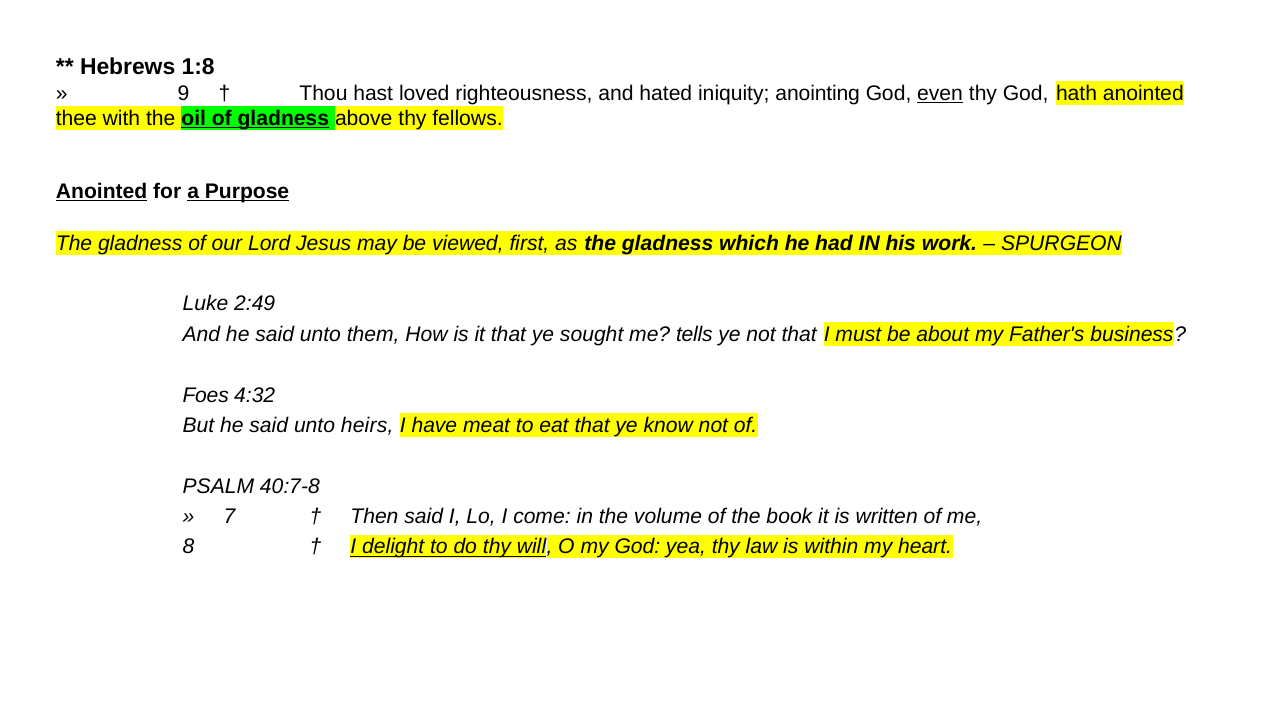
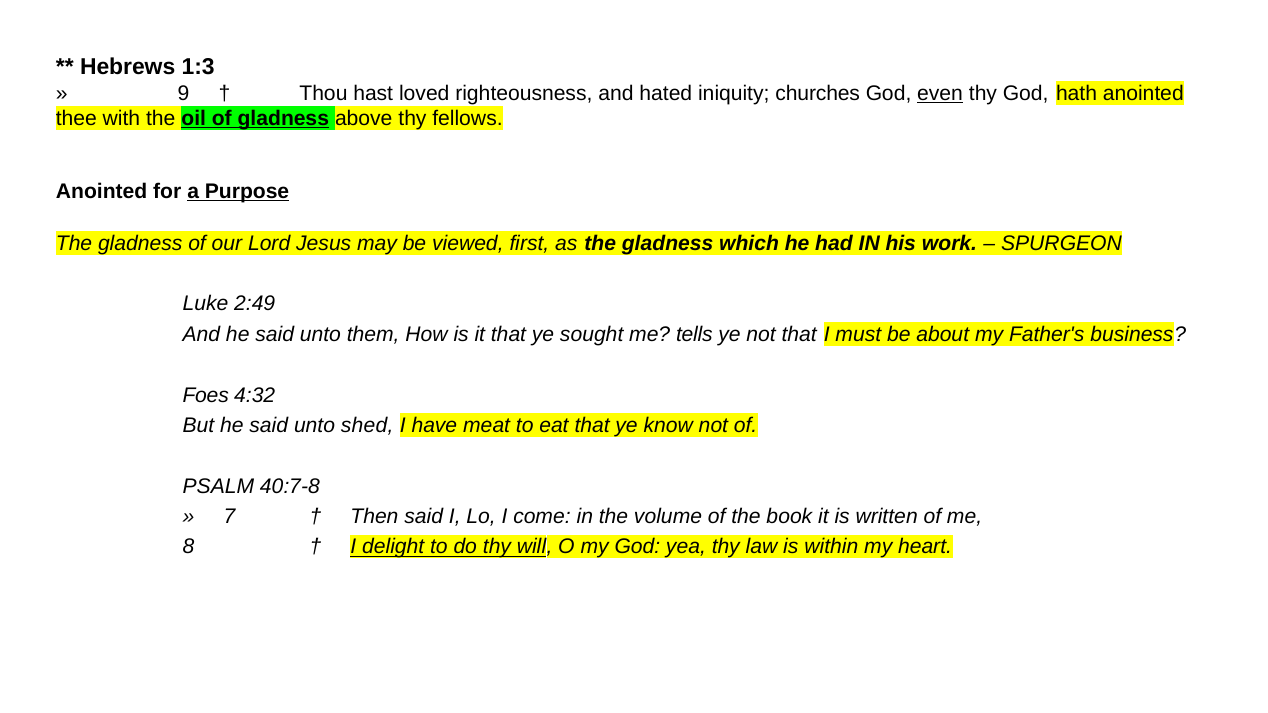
1:8: 1:8 -> 1:3
anointing: anointing -> churches
Anointed at (102, 192) underline: present -> none
heirs: heirs -> shed
